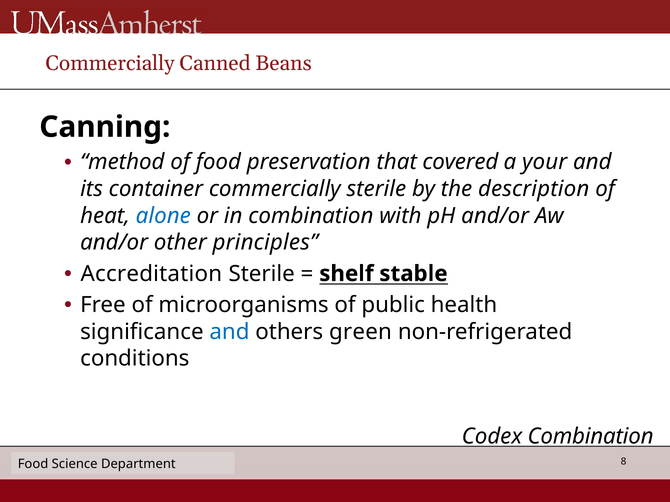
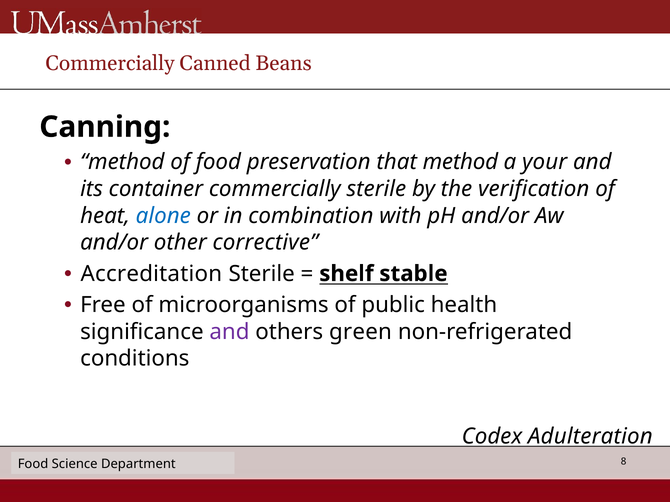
that covered: covered -> method
description: description -> verification
principles: principles -> corrective
and at (229, 332) colour: blue -> purple
Codex Combination: Combination -> Adulteration
